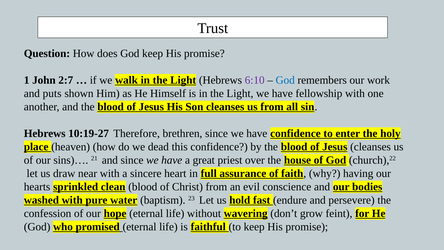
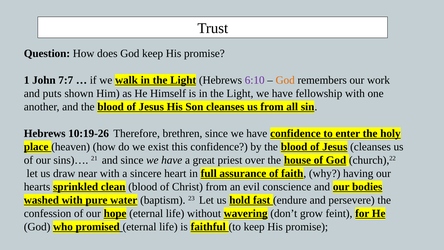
2:7: 2:7 -> 7:7
God at (285, 80) colour: blue -> orange
10:19-27: 10:19-27 -> 10:19-26
dead: dead -> exist
